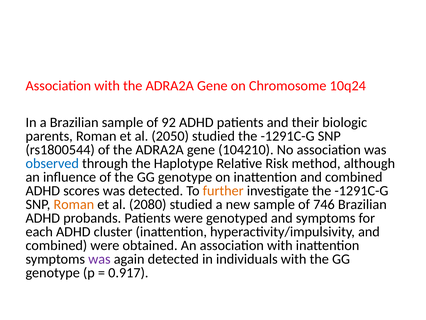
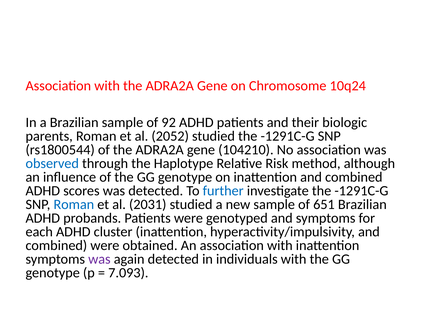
2050: 2050 -> 2052
further colour: orange -> blue
Roman at (74, 204) colour: orange -> blue
2080: 2080 -> 2031
746: 746 -> 651
0.917: 0.917 -> 7.093
